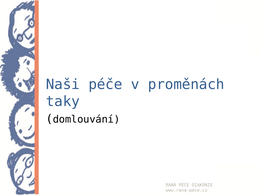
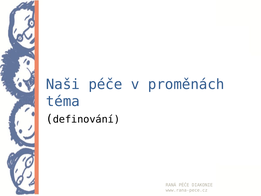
taky: taky -> téma
domlouvání: domlouvání -> definování
